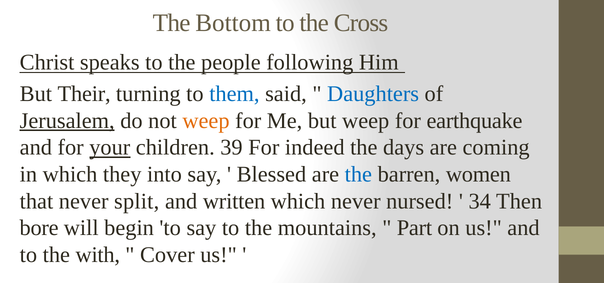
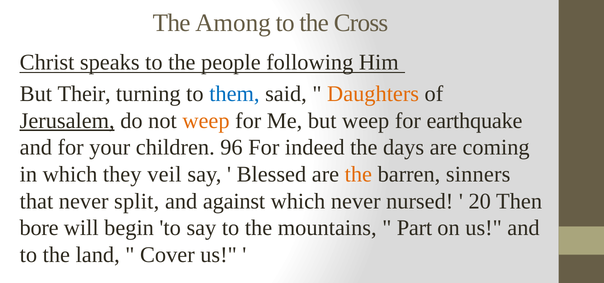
Bottom: Bottom -> Among
Daughters colour: blue -> orange
your underline: present -> none
39: 39 -> 96
into: into -> veil
the at (358, 174) colour: blue -> orange
women: women -> sinners
written: written -> against
34: 34 -> 20
with: with -> land
